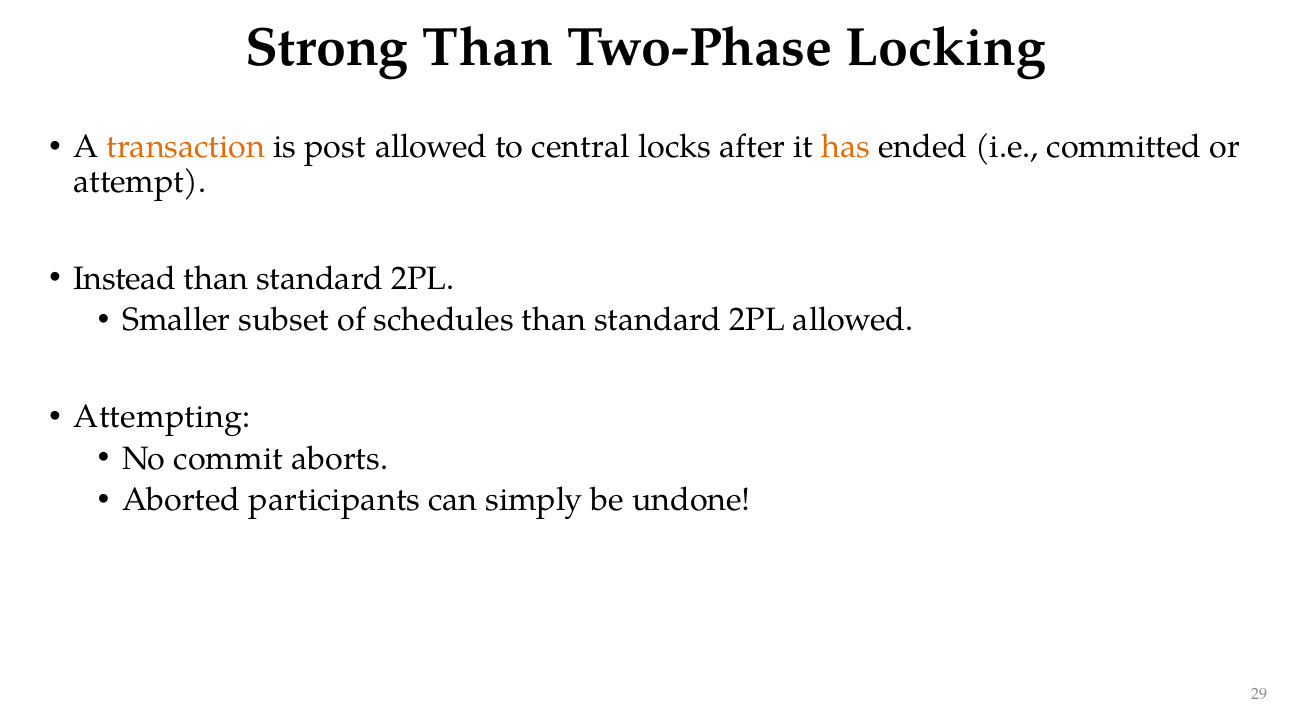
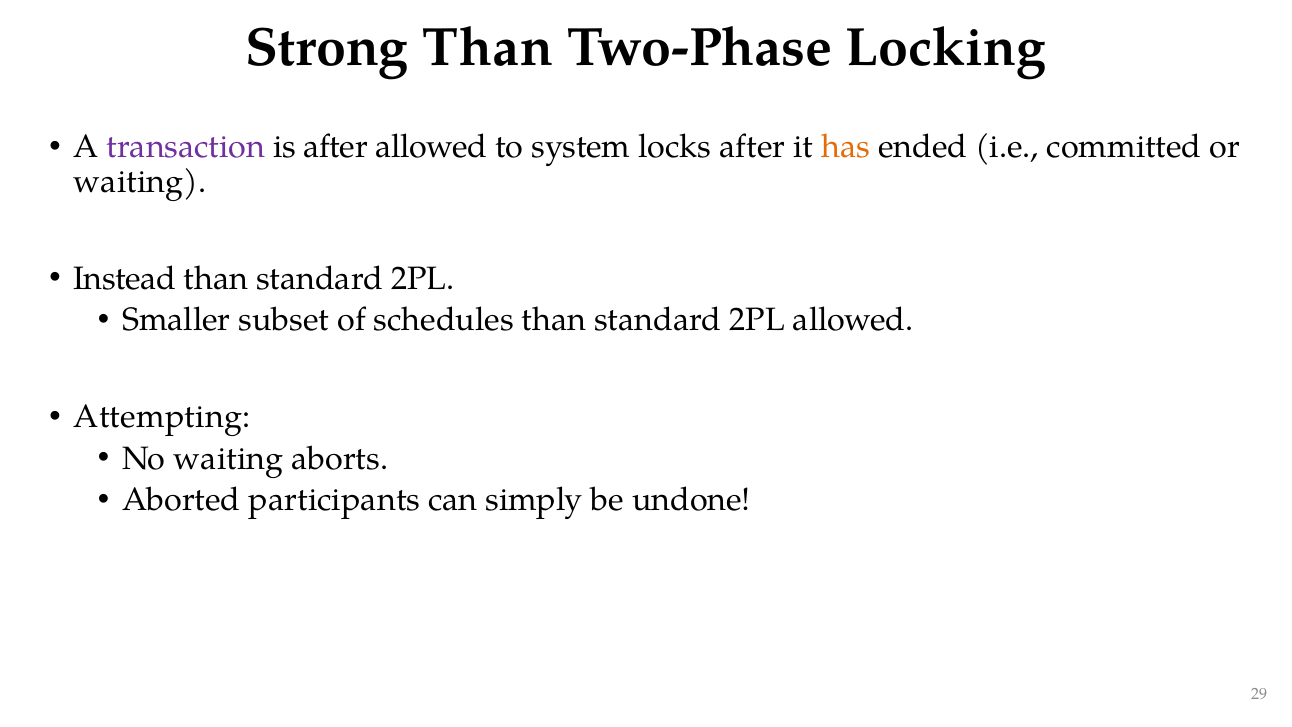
transaction colour: orange -> purple
is post: post -> after
central: central -> system
attempt at (140, 182): attempt -> waiting
No commit: commit -> waiting
